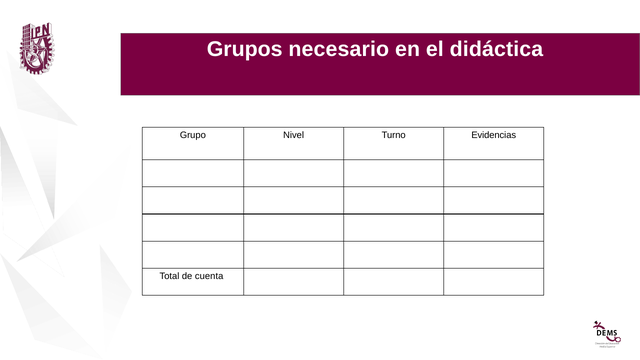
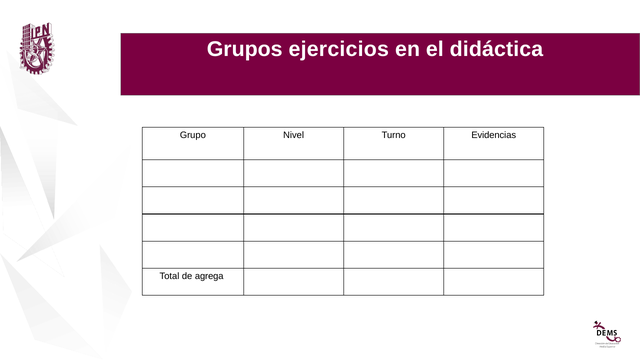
necesario: necesario -> ejercicios
cuenta: cuenta -> agrega
